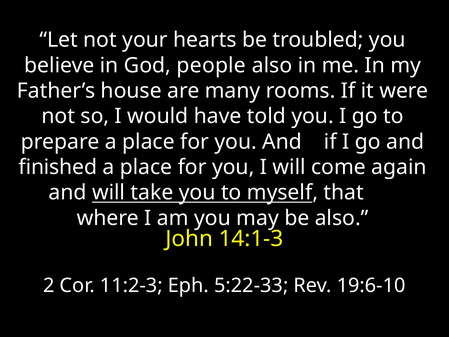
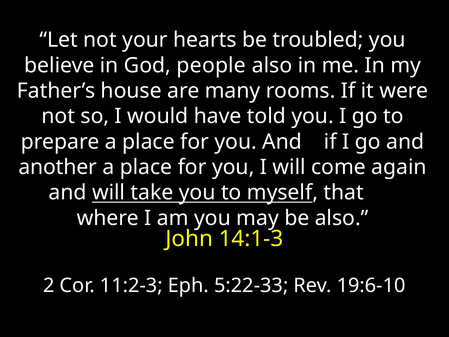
finished: finished -> another
